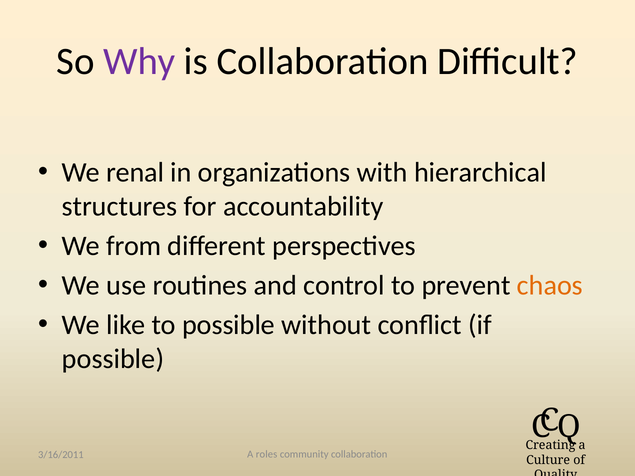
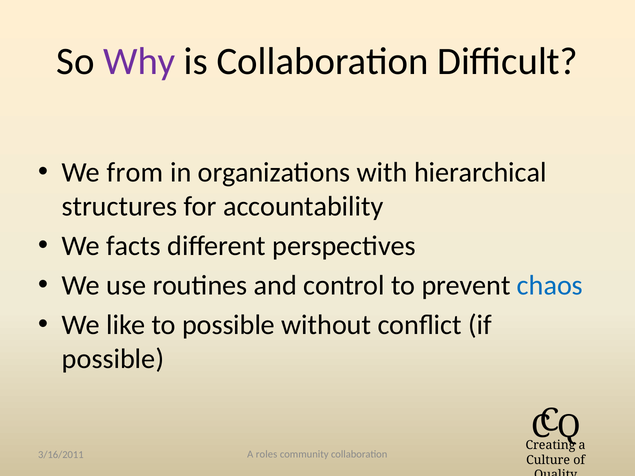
renal: renal -> from
from: from -> facts
chaos colour: orange -> blue
